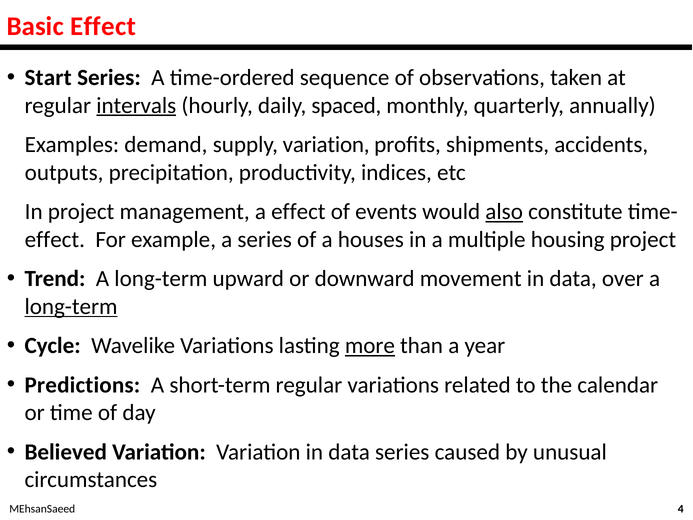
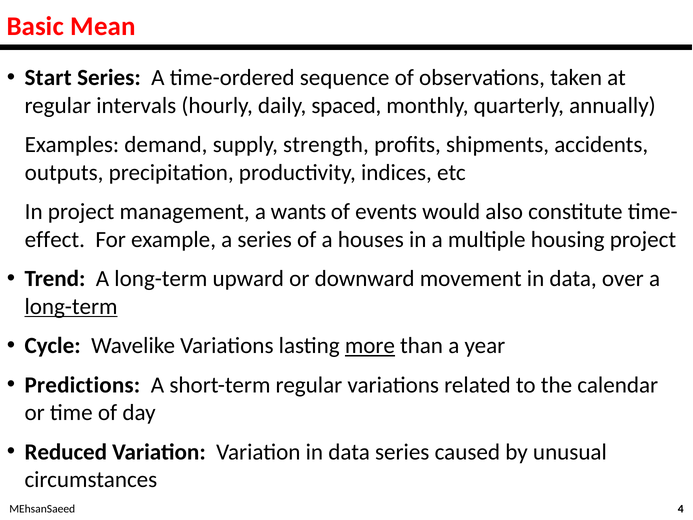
Basic Effect: Effect -> Mean
intervals underline: present -> none
supply variation: variation -> strength
a effect: effect -> wants
also underline: present -> none
Believed: Believed -> Reduced
